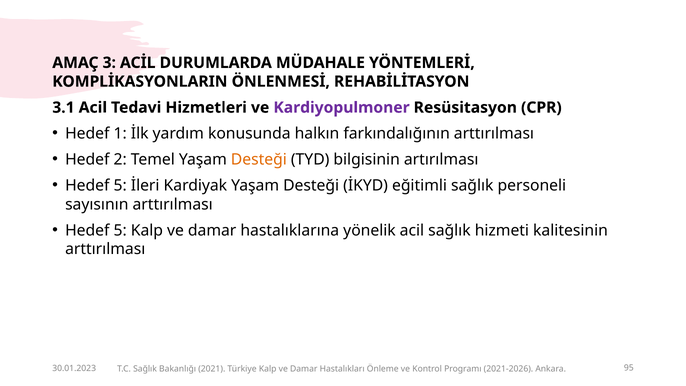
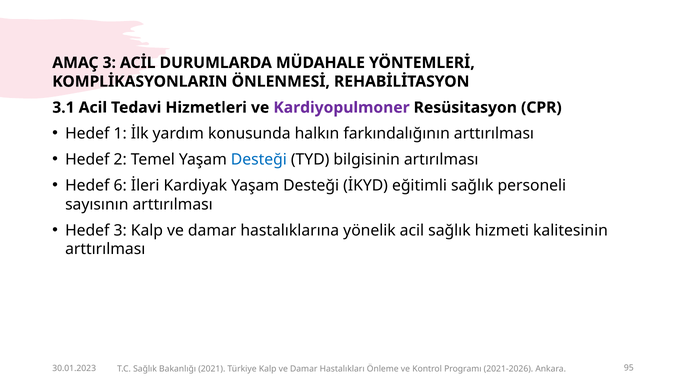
Desteği at (259, 159) colour: orange -> blue
5 at (120, 185): 5 -> 6
5 at (120, 230): 5 -> 3
